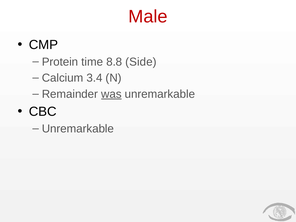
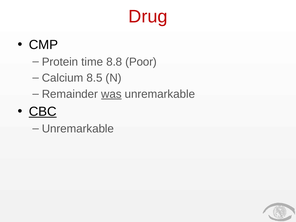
Male: Male -> Drug
Side: Side -> Poor
3.4: 3.4 -> 8.5
CBC underline: none -> present
